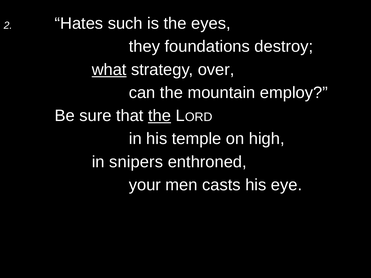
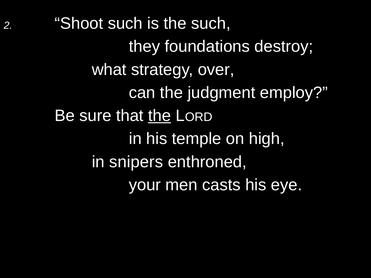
Hates: Hates -> Shoot
the eyes: eyes -> such
what underline: present -> none
mountain: mountain -> judgment
